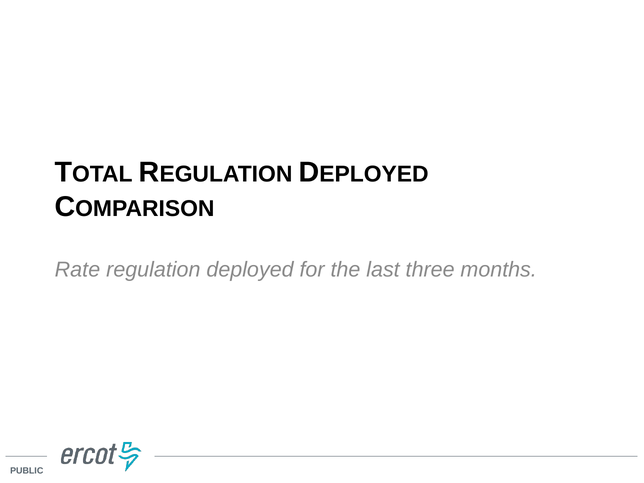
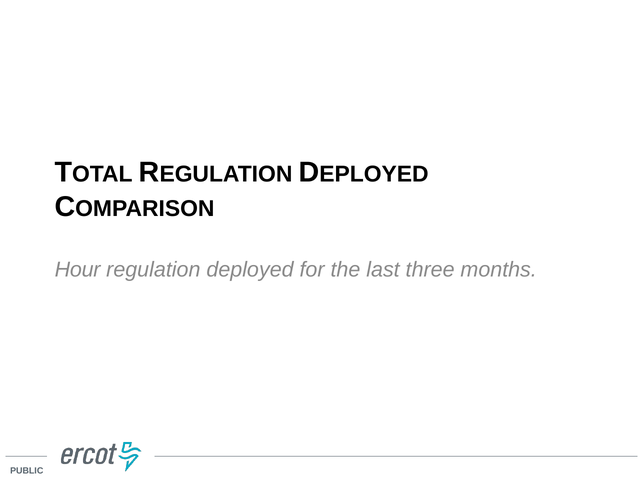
Rate: Rate -> Hour
